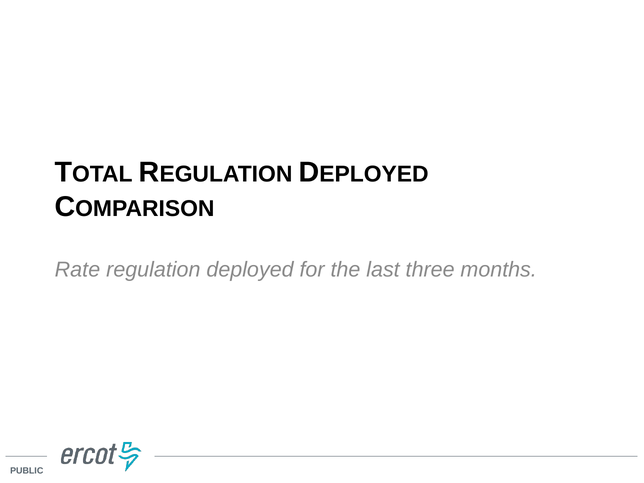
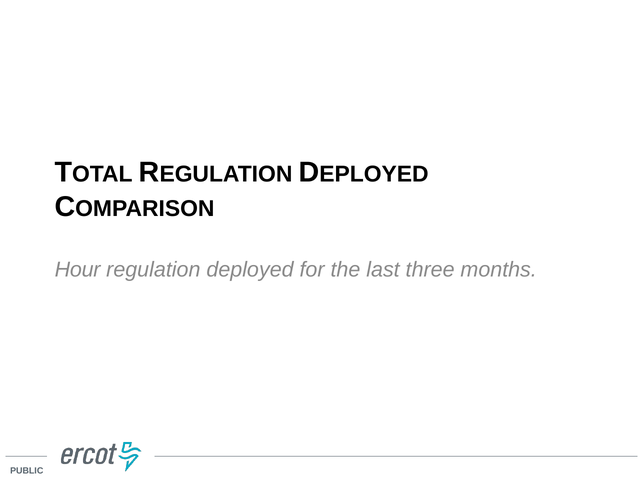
Rate: Rate -> Hour
